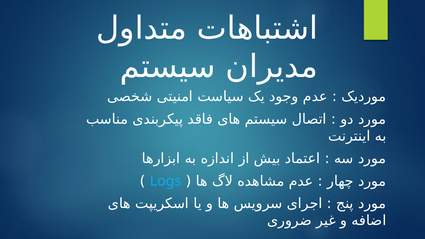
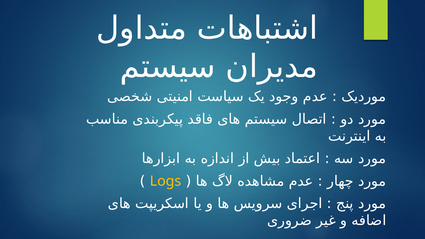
Logs colour: light blue -> yellow
